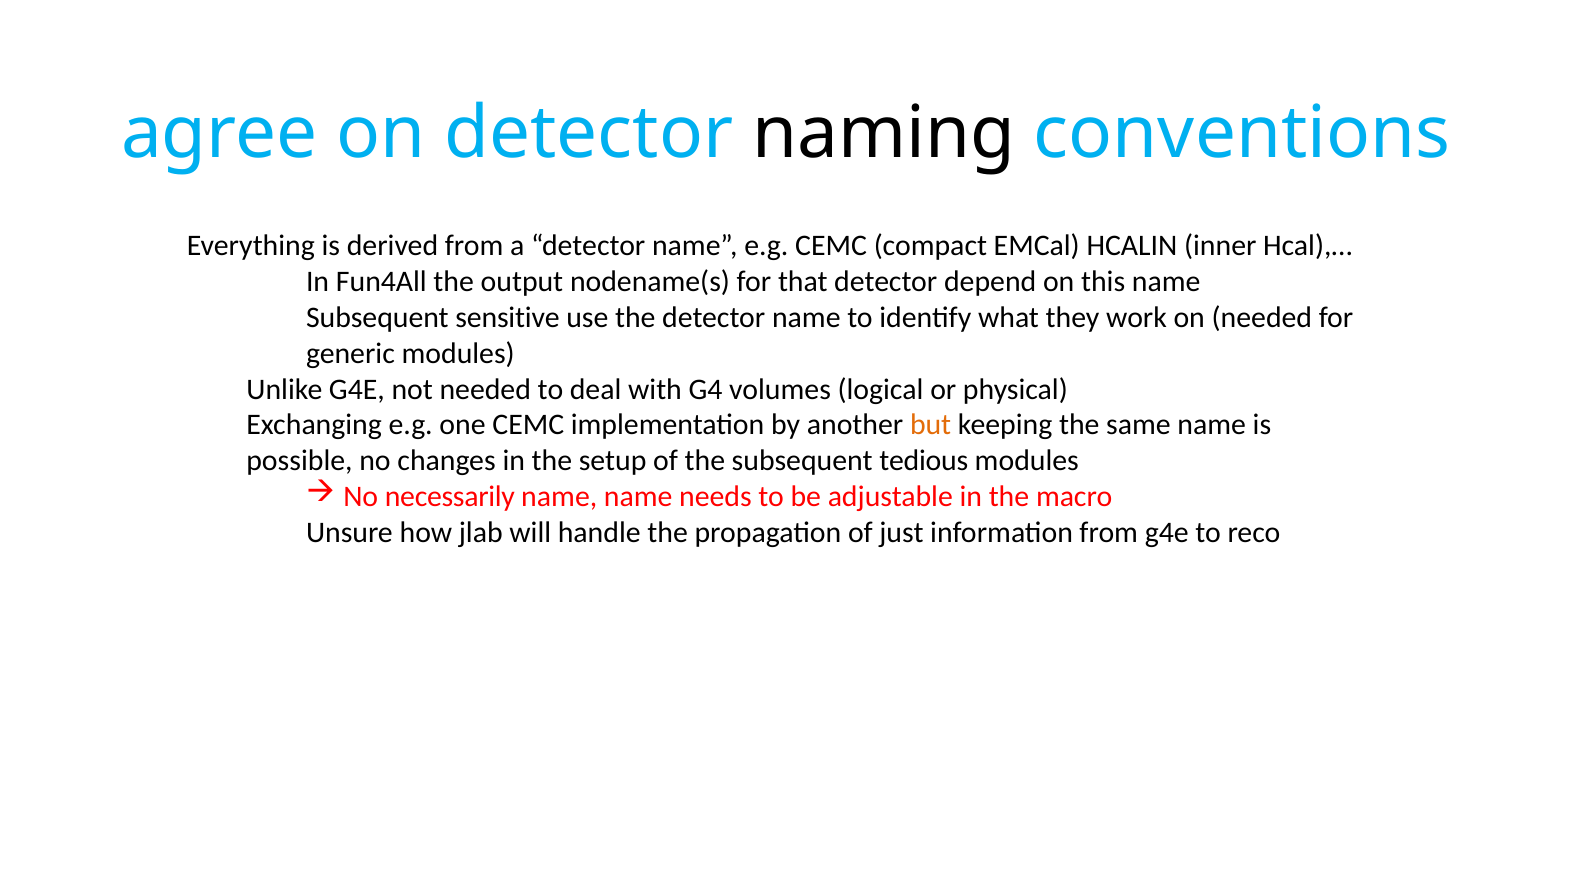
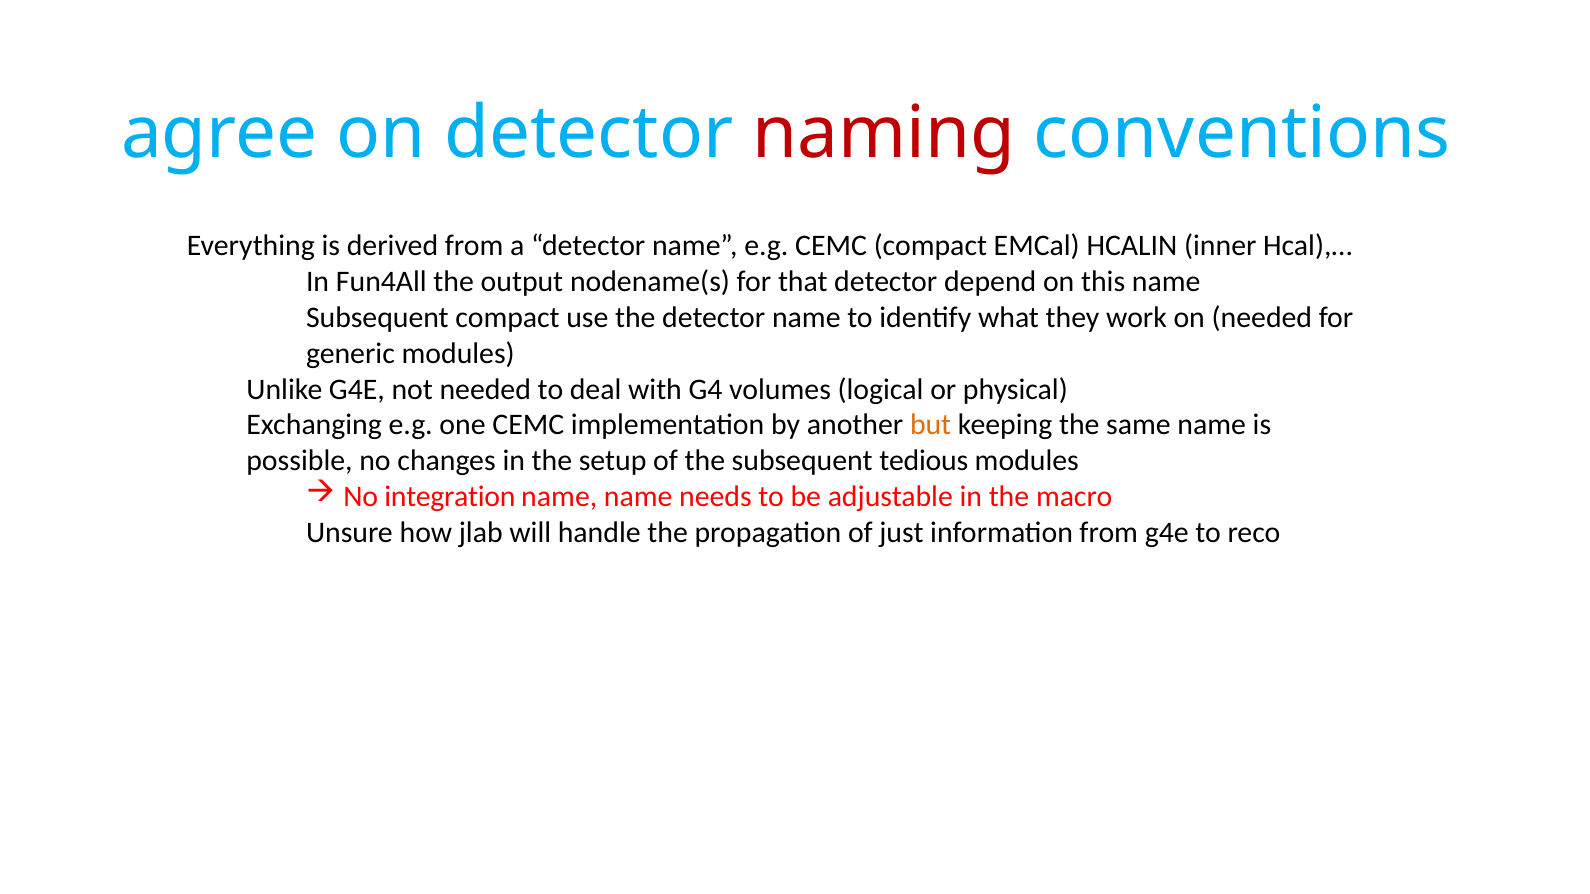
naming colour: black -> red
Subsequent sensitive: sensitive -> compact
necessarily: necessarily -> integration
